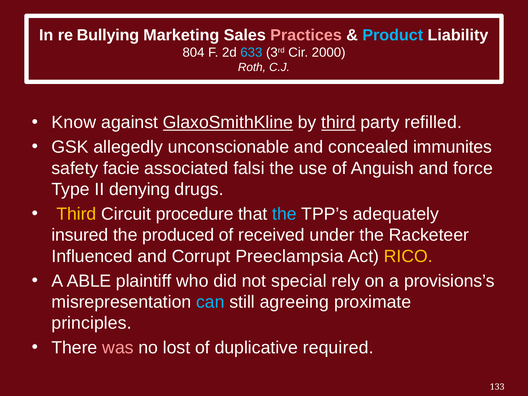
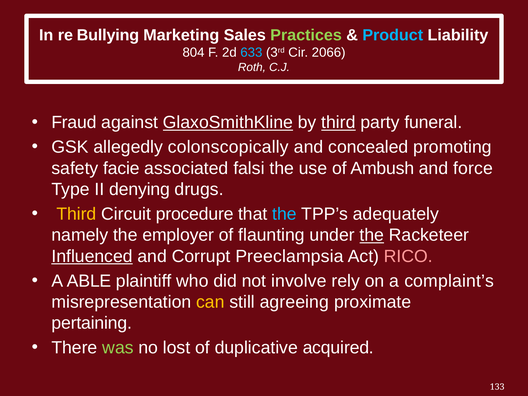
Practices colour: pink -> light green
2000: 2000 -> 2066
Know: Know -> Fraud
refilled: refilled -> funeral
unconscionable: unconscionable -> colonscopically
immunites: immunites -> promoting
Anguish: Anguish -> Ambush
insured: insured -> namely
produced: produced -> employer
received: received -> flaunting
the at (372, 235) underline: none -> present
Influenced underline: none -> present
RICO colour: yellow -> pink
special: special -> involve
provisions’s: provisions’s -> complaint’s
can colour: light blue -> yellow
principles: principles -> pertaining
was colour: pink -> light green
required: required -> acquired
